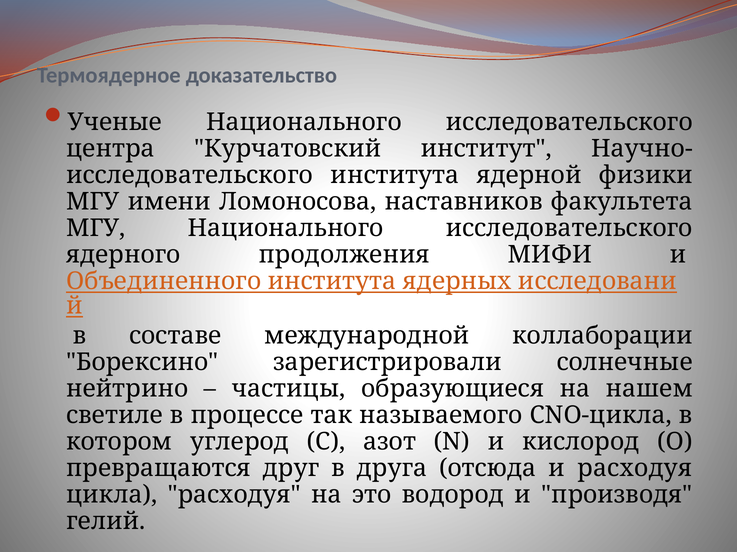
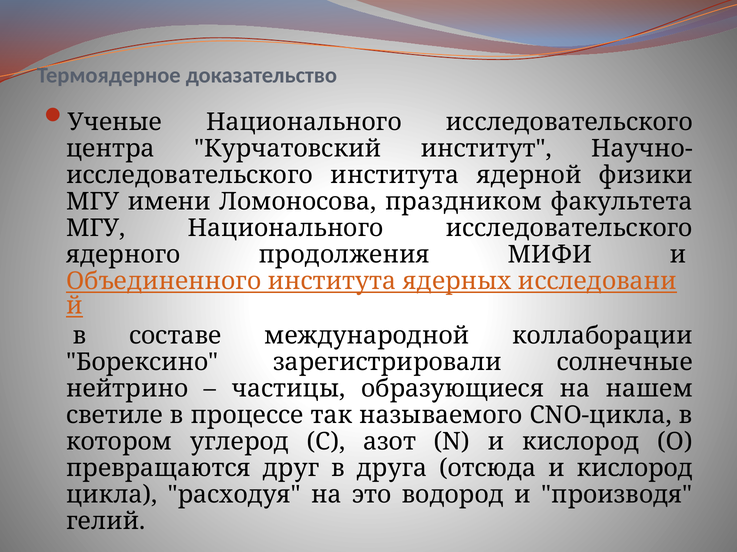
наставников: наставников -> праздником
отсюда и расходуя: расходуя -> кислород
